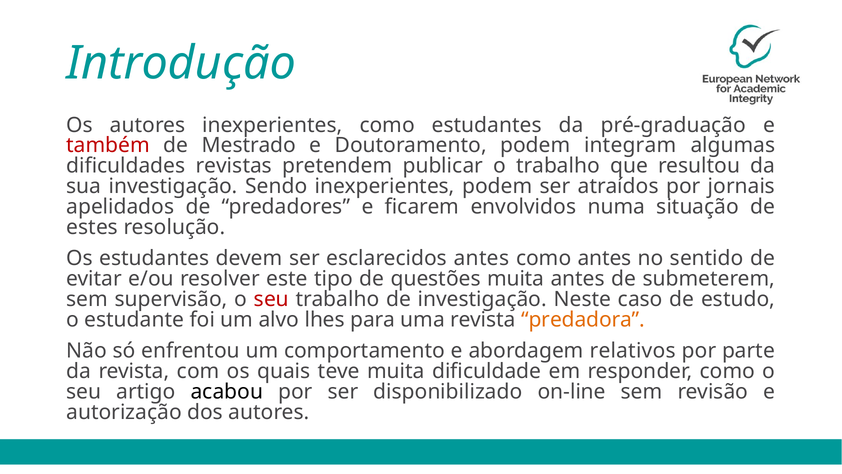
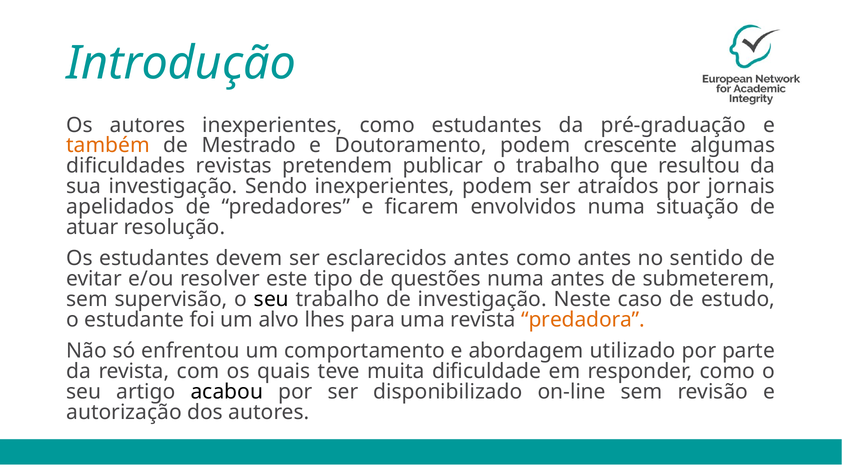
também colour: red -> orange
integram: integram -> crescente
estes: estes -> atuar
questões muita: muita -> numa
seu at (271, 299) colour: red -> black
relativos: relativos -> utilizado
